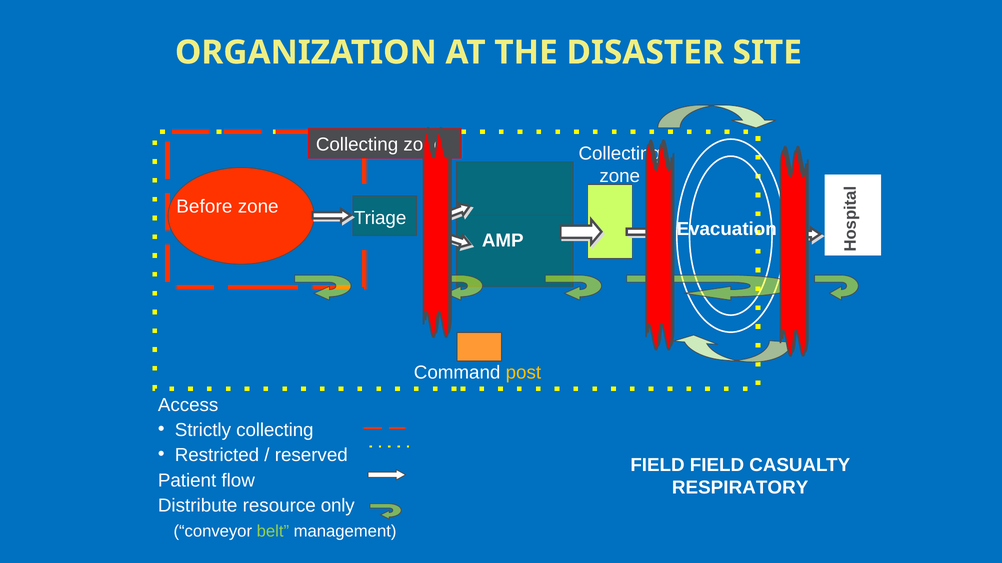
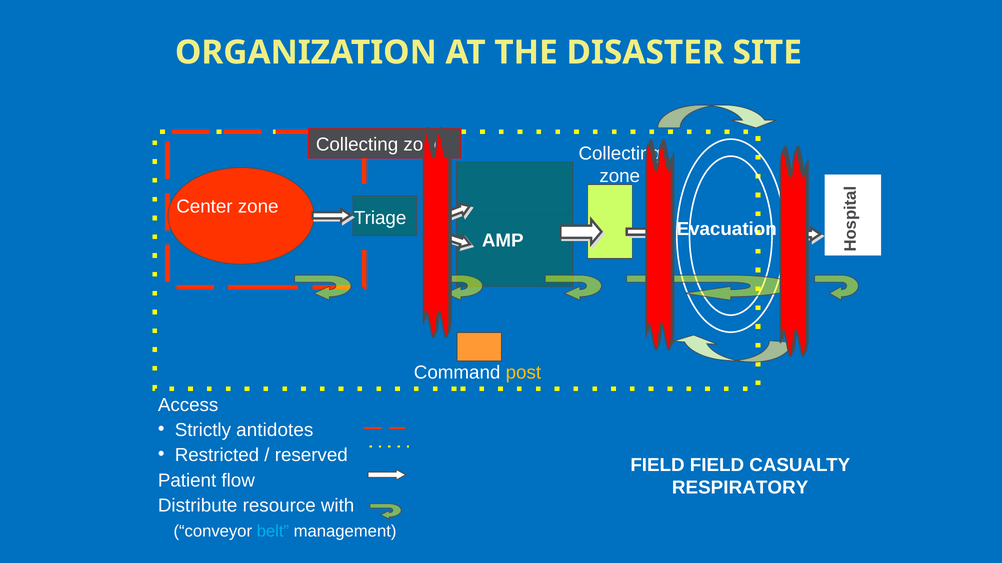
Before: Before -> Center
Strictly collecting: collecting -> antidotes
only: only -> with
belt colour: light green -> light blue
